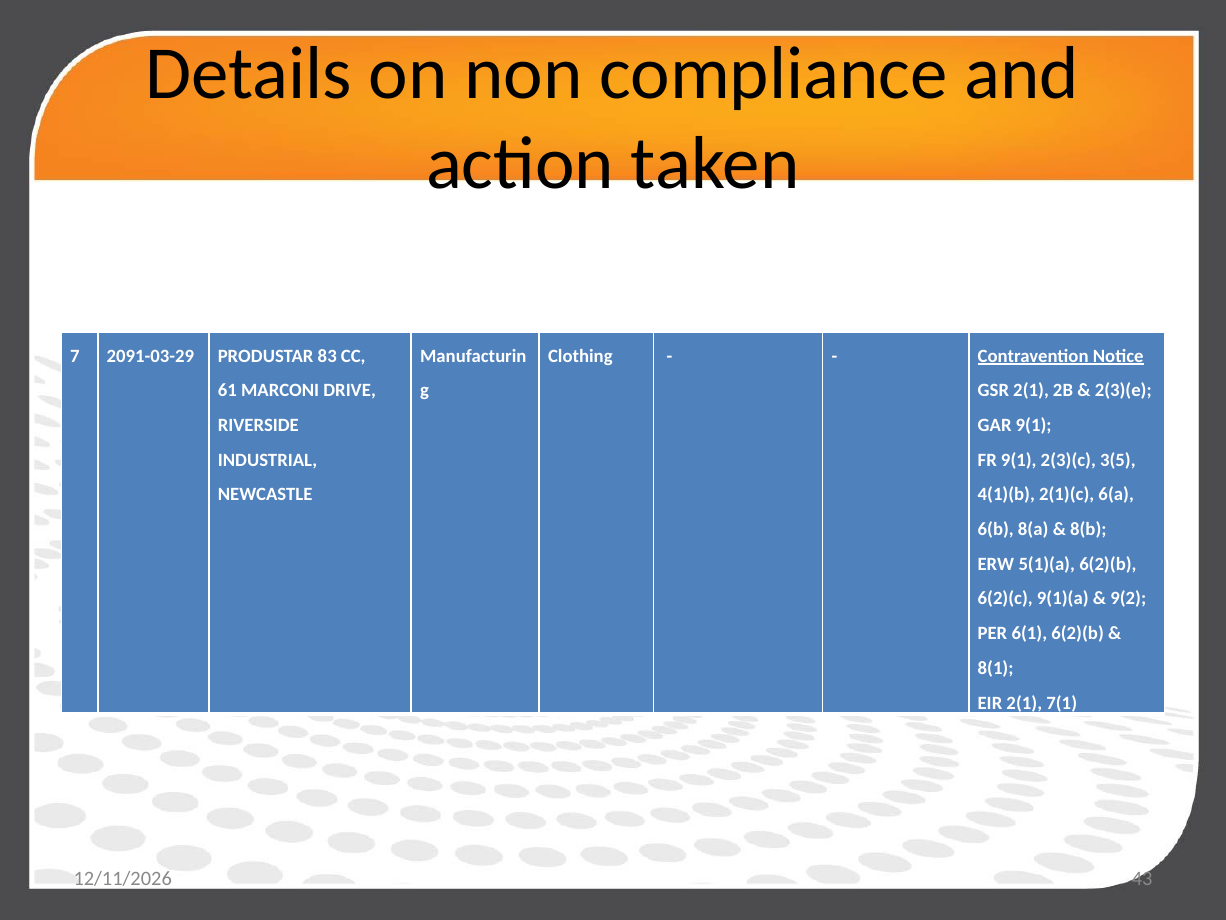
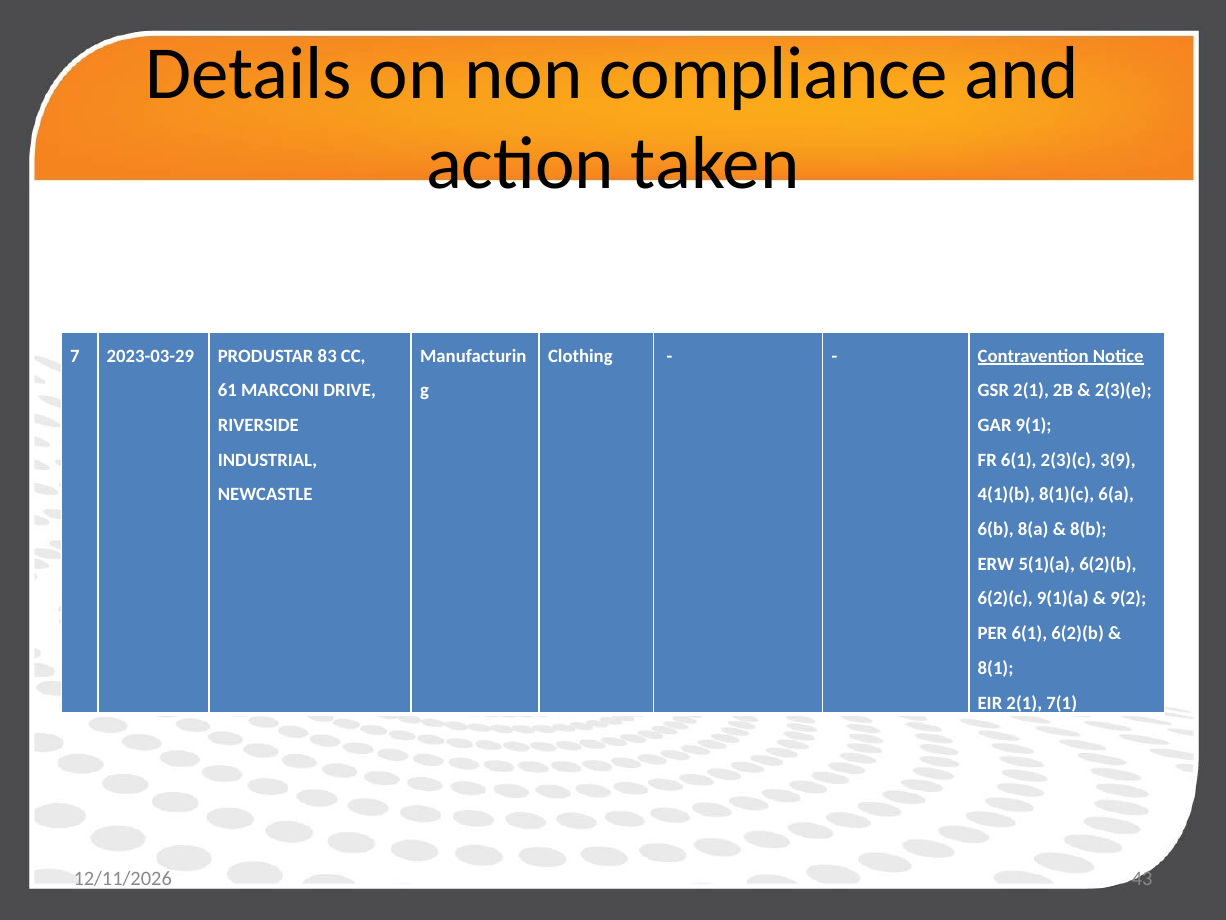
2091-03-29: 2091-03-29 -> 2023-03-29
FR 9(1: 9(1 -> 6(1
3(5: 3(5 -> 3(9
2(1)(c: 2(1)(c -> 8(1)(c
